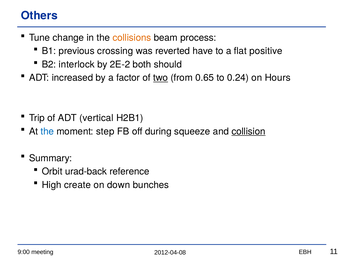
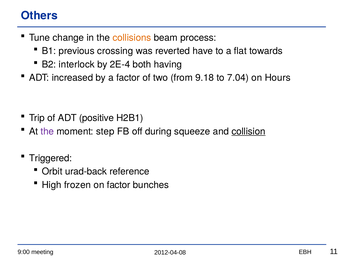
positive: positive -> towards
2E-2: 2E-2 -> 2E-4
should: should -> having
two underline: present -> none
0.65: 0.65 -> 9.18
0.24: 0.24 -> 7.04
vertical: vertical -> positive
the at (47, 131) colour: blue -> purple
Summary: Summary -> Triggered
create: create -> frozen
on down: down -> factor
